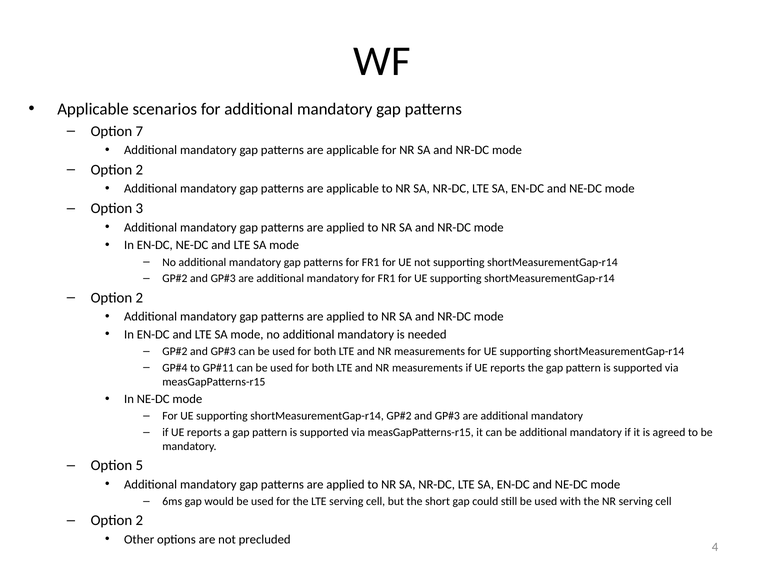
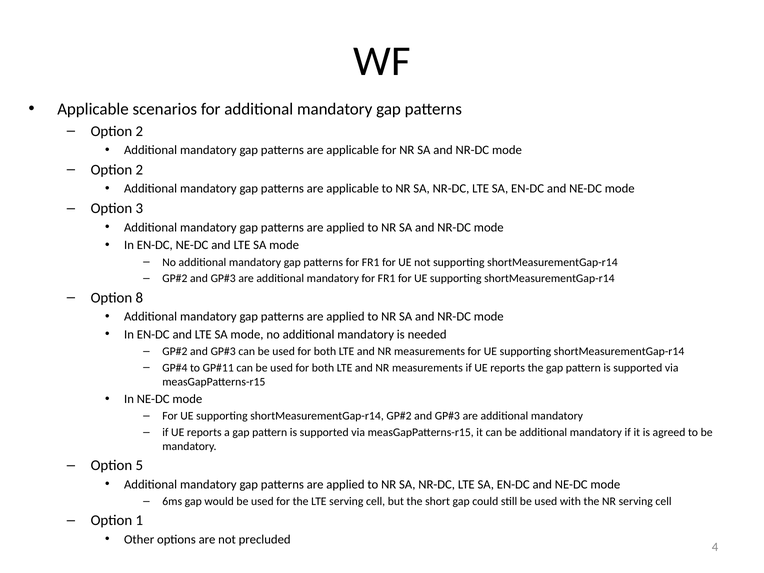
7 at (139, 131): 7 -> 2
2 at (139, 298): 2 -> 8
2 at (139, 520): 2 -> 1
